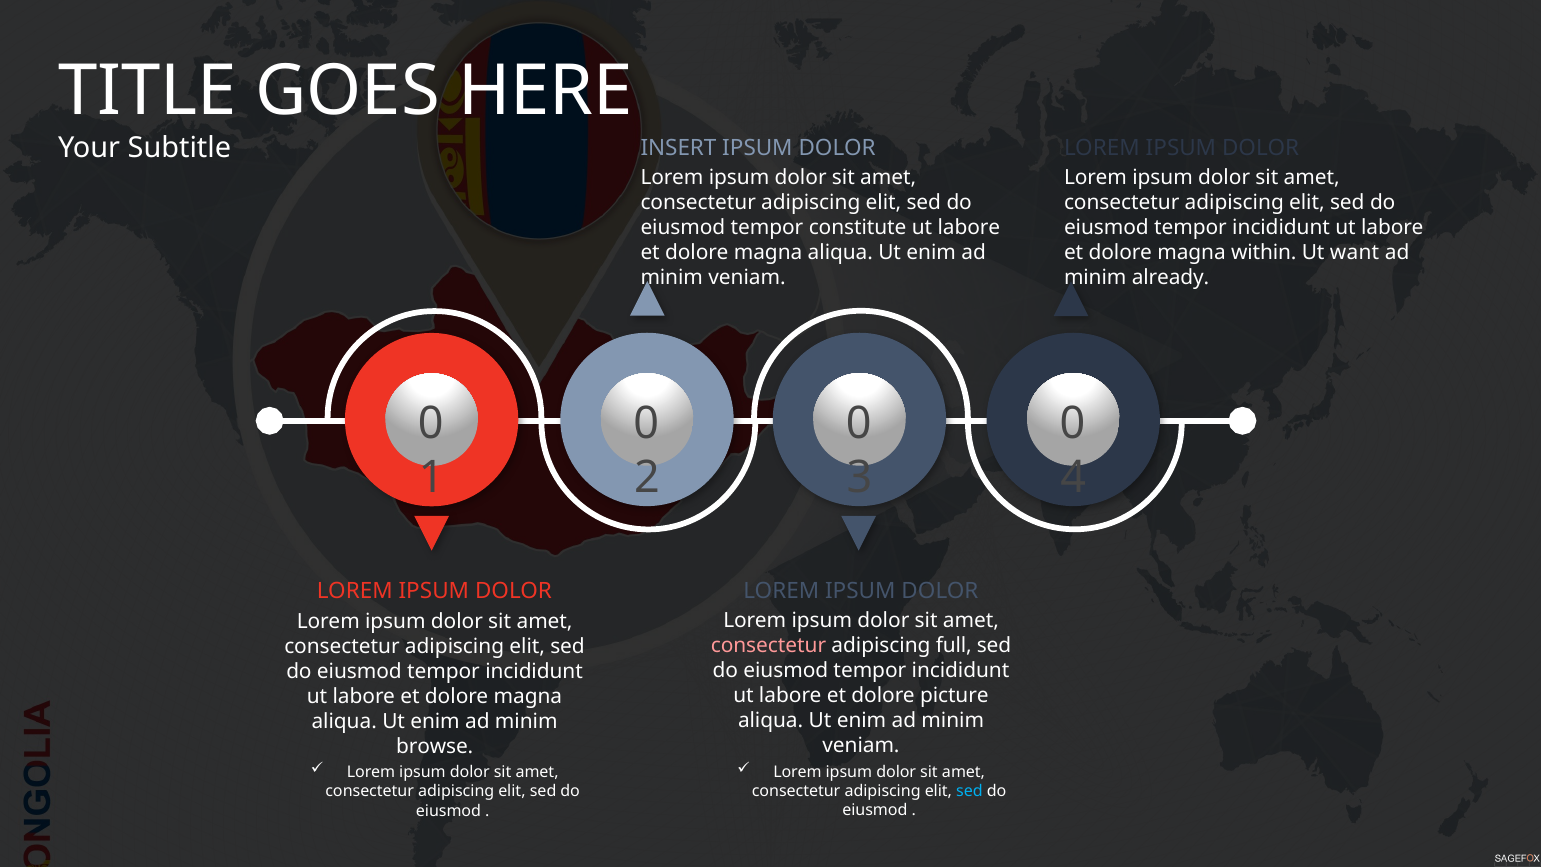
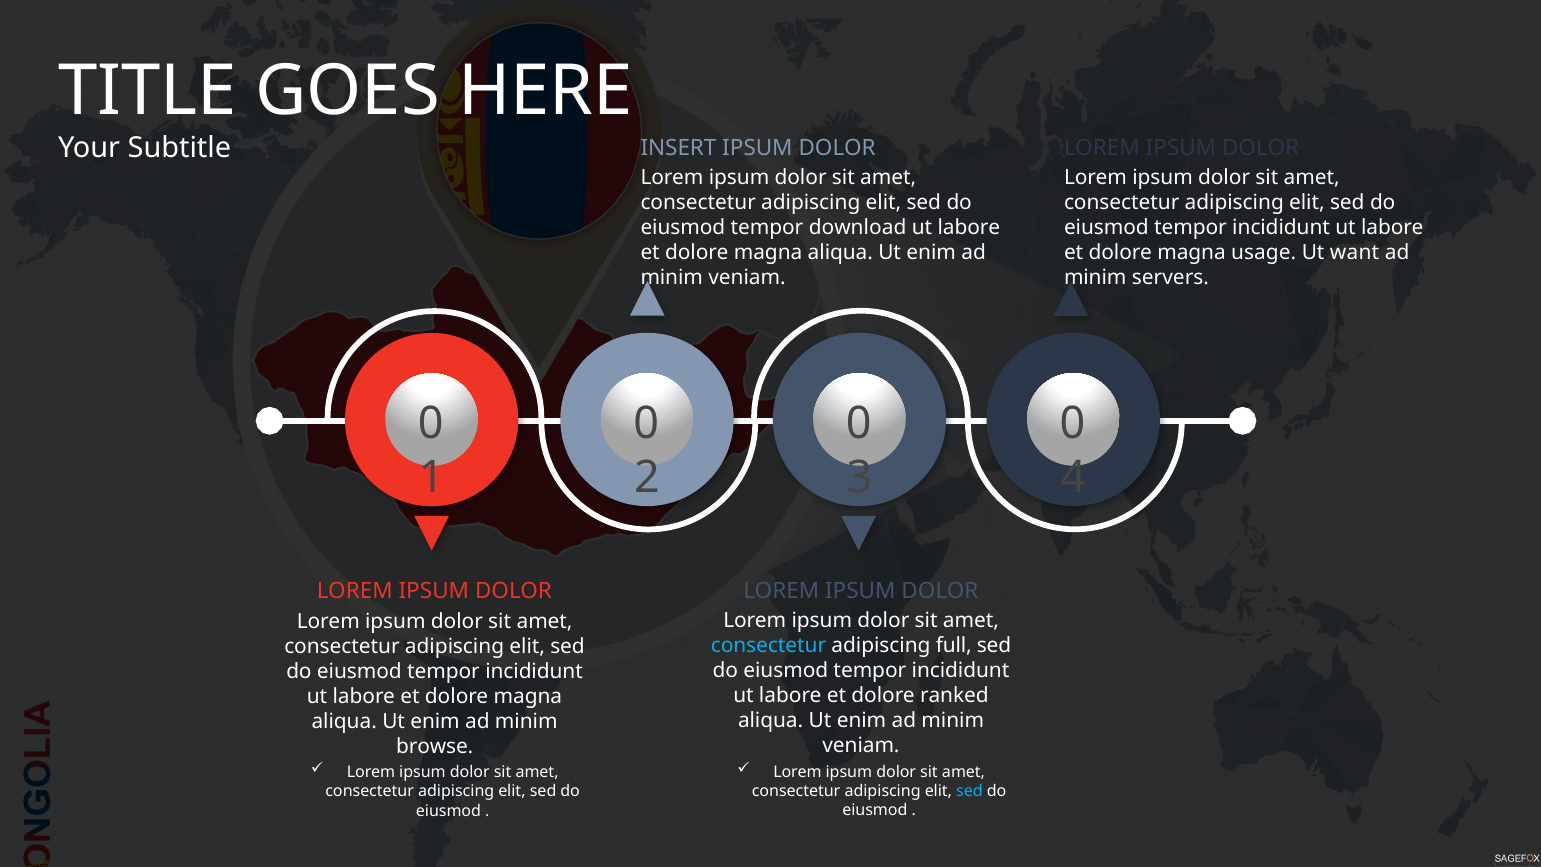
constitute: constitute -> download
within: within -> usage
already: already -> servers
consectetur at (768, 646) colour: pink -> light blue
picture: picture -> ranked
